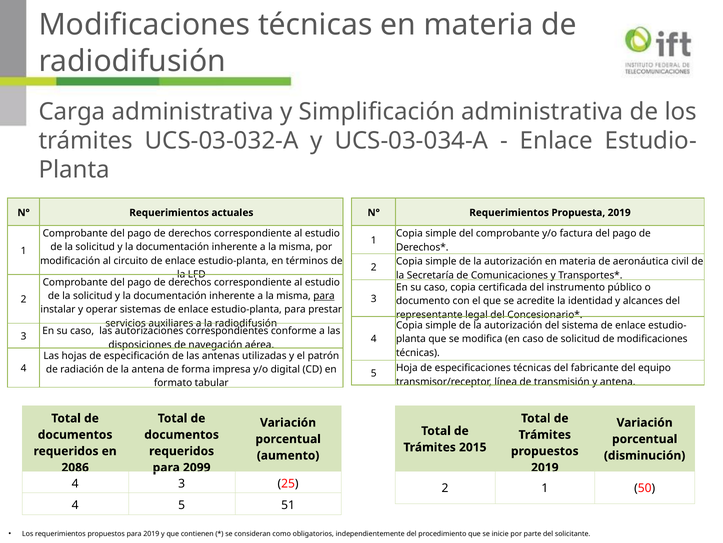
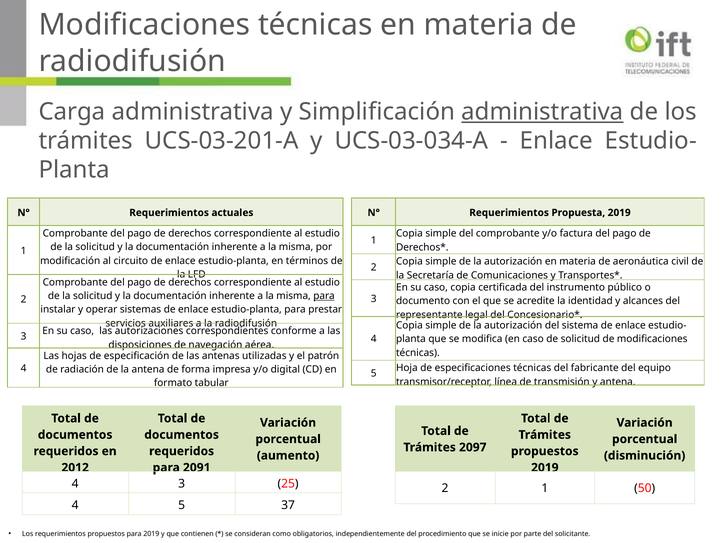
administrativa at (542, 112) underline: none -> present
UCS-03-032-A: UCS-03-032-A -> UCS-03-201-A
2015: 2015 -> 2097
2086: 2086 -> 2012
2099: 2099 -> 2091
51: 51 -> 37
